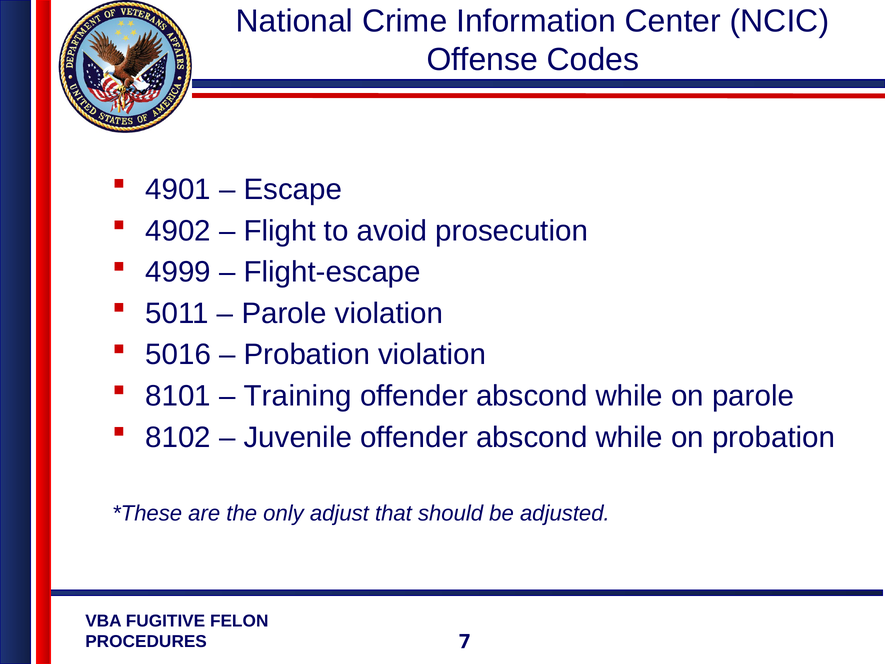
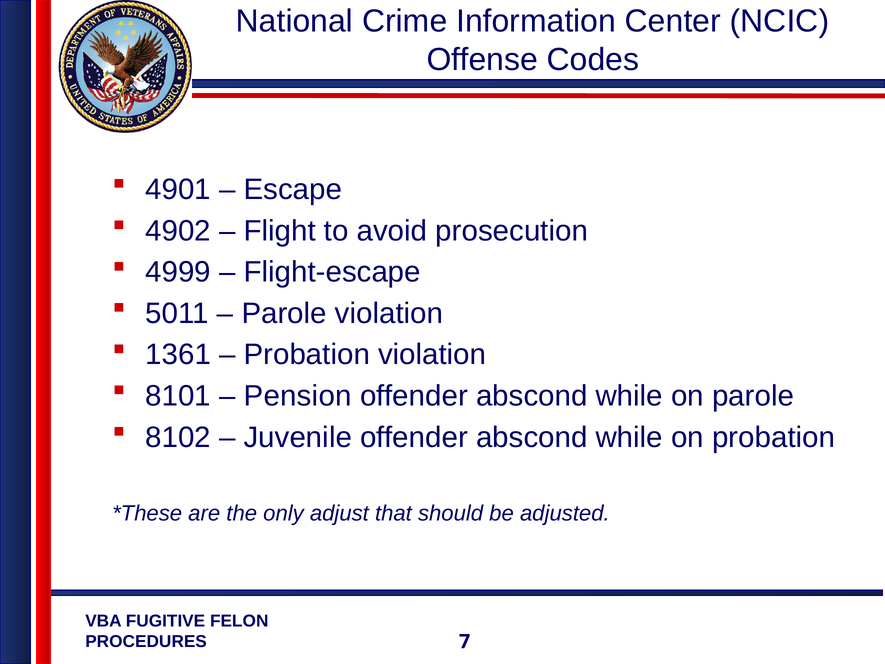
5016: 5016 -> 1361
Training: Training -> Pension
